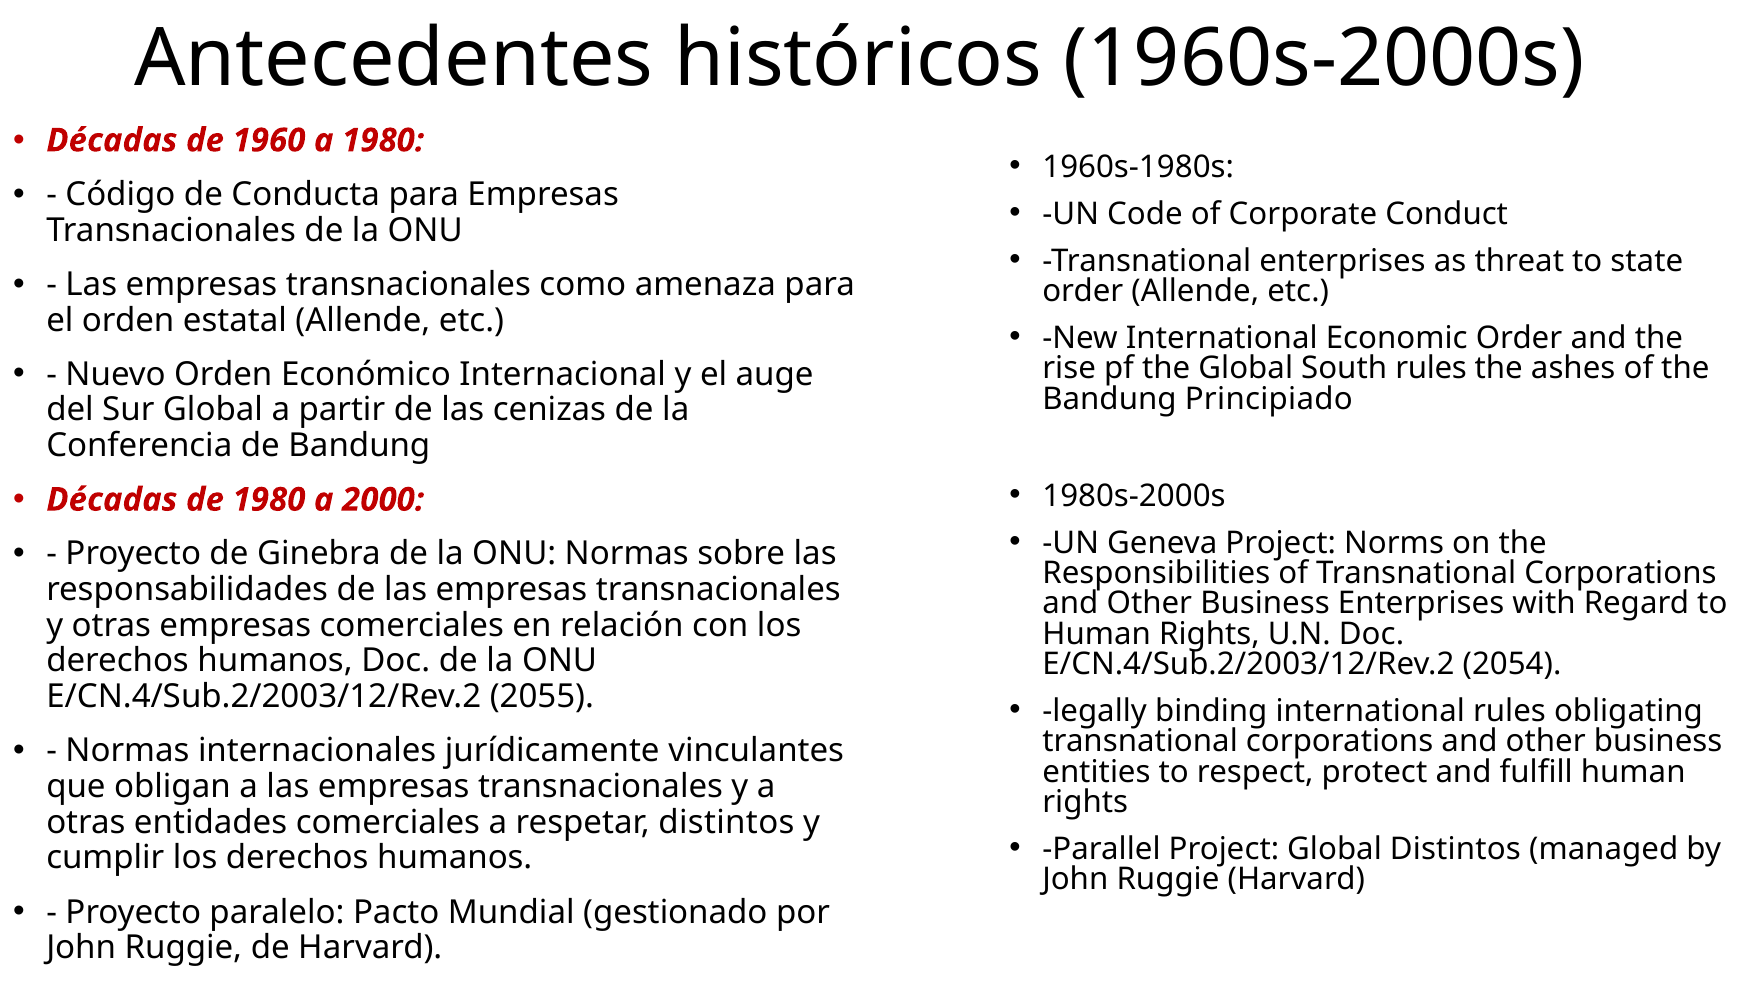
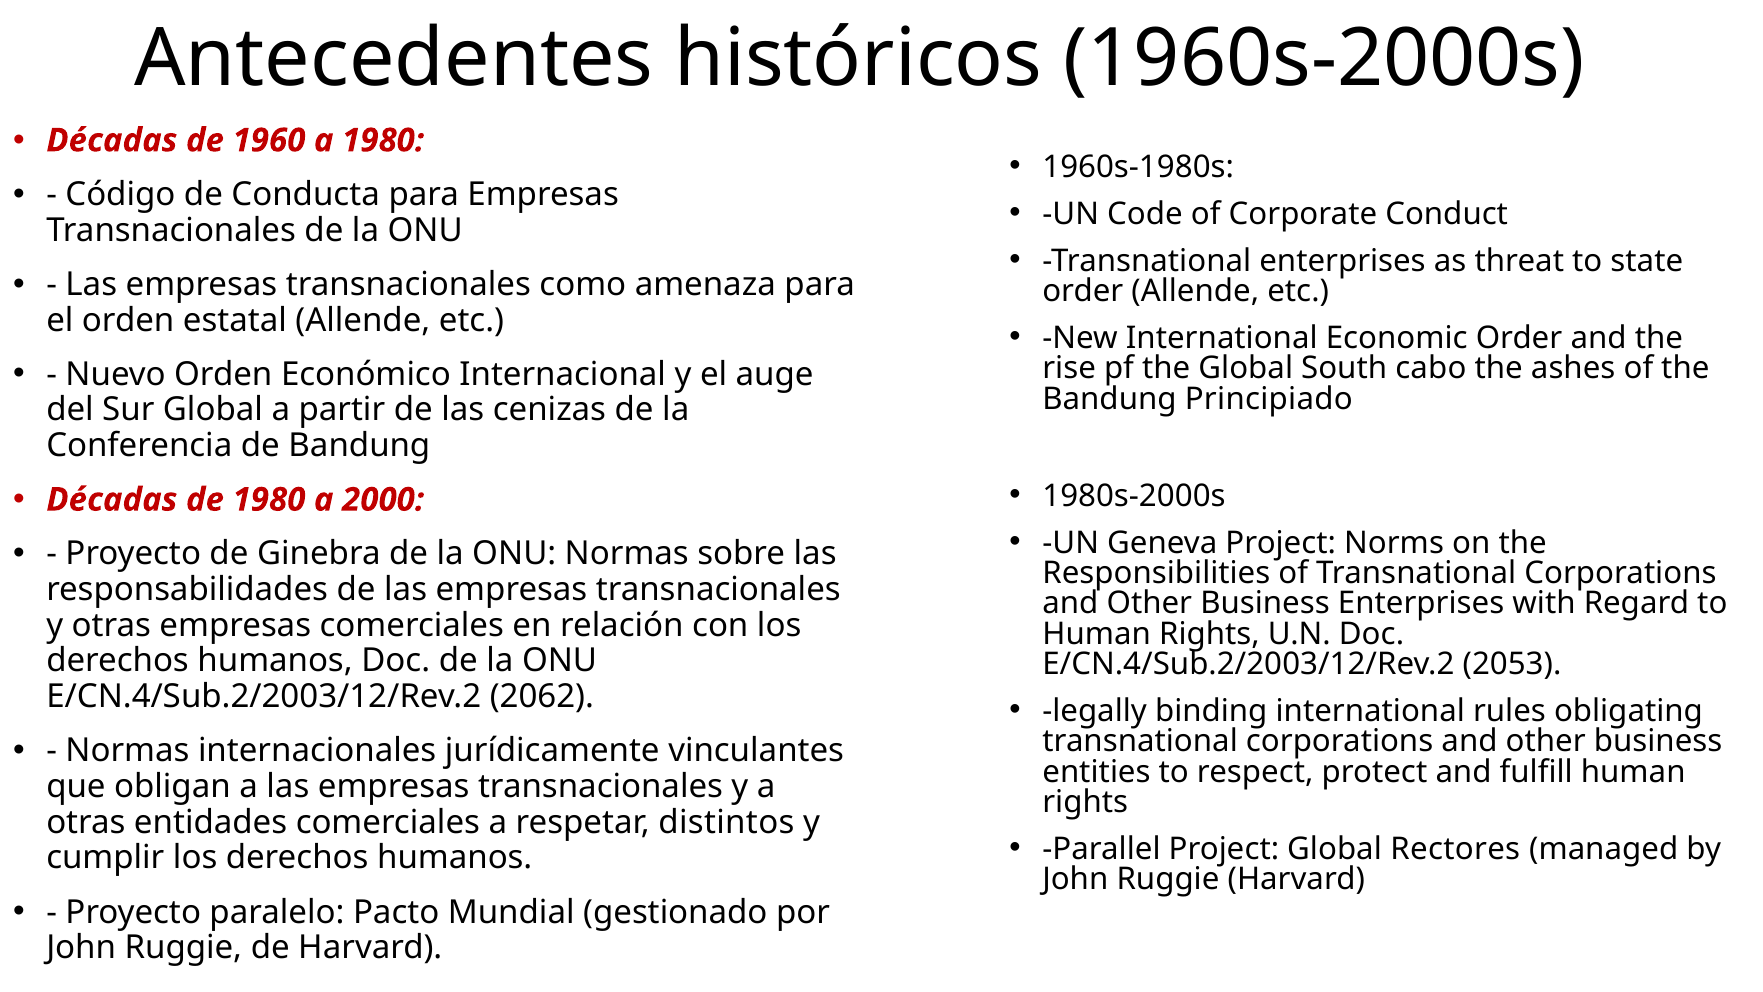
South rules: rules -> cabo
2054: 2054 -> 2053
2055: 2055 -> 2062
Global Distintos: Distintos -> Rectores
